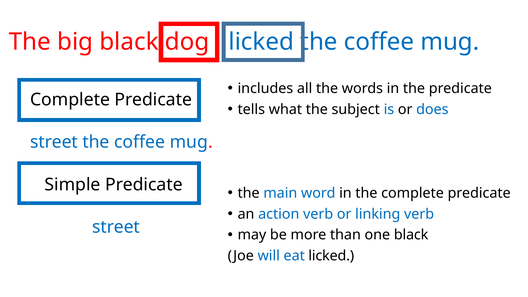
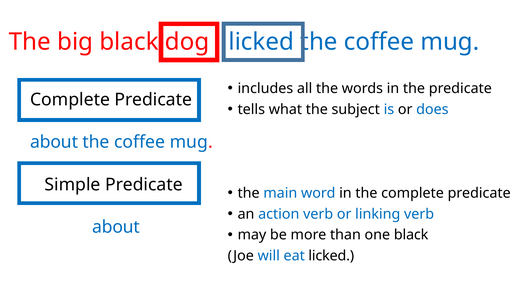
street at (54, 142): street -> about
street at (116, 227): street -> about
